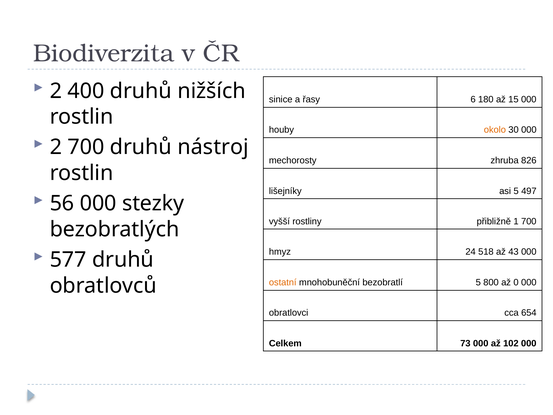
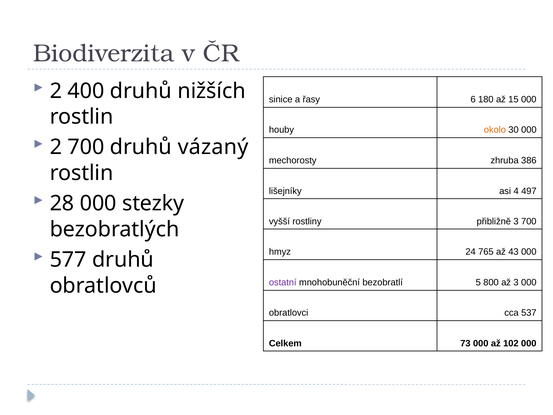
nástroj: nástroj -> vázaný
826: 826 -> 386
asi 5: 5 -> 4
56: 56 -> 28
přibližně 1: 1 -> 3
518: 518 -> 765
ostatní colour: orange -> purple
až 0: 0 -> 3
654: 654 -> 537
